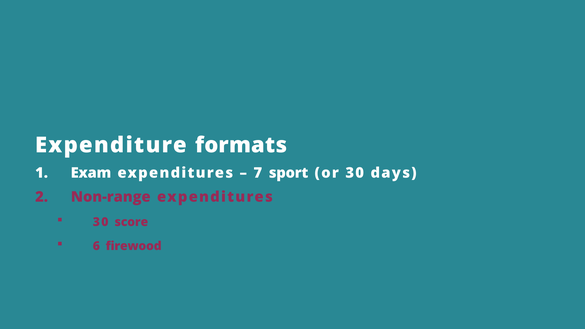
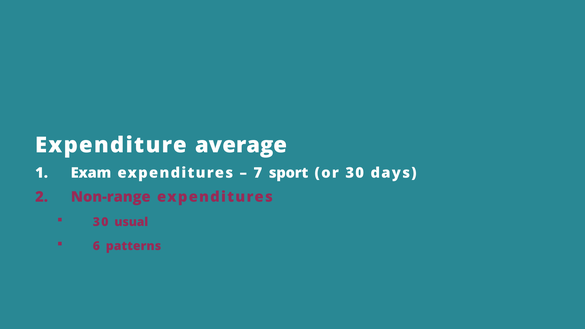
formats: formats -> average
score: score -> usual
firewood: firewood -> patterns
